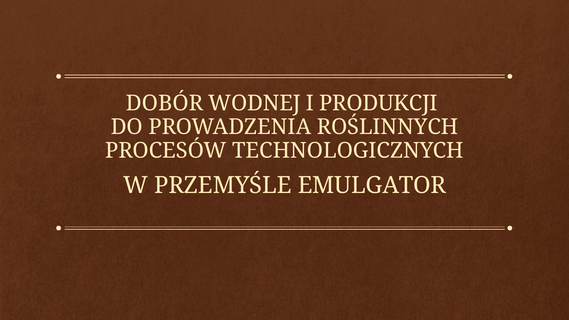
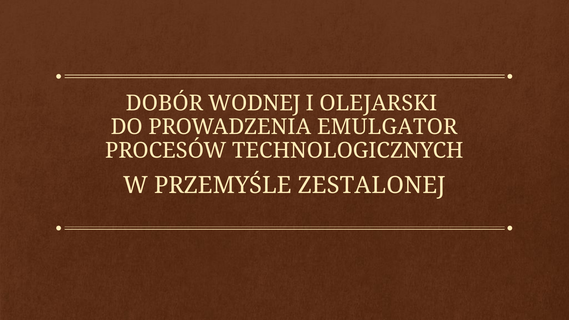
PRODUKCJI: PRODUKCJI -> OLEJARSKI
ROŚLINNYCH: ROŚLINNYCH -> EMULGATOR
EMULGATOR: EMULGATOR -> ZESTALONEJ
